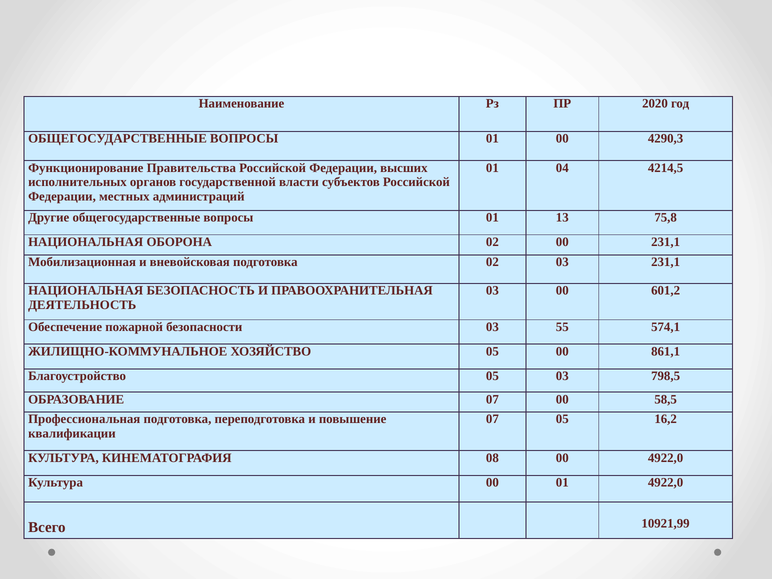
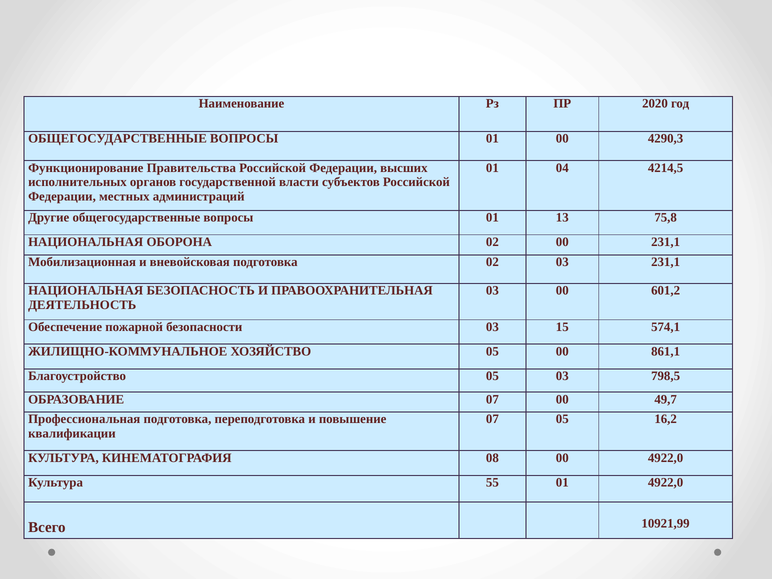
55: 55 -> 15
58,5: 58,5 -> 49,7
Культура 00: 00 -> 55
